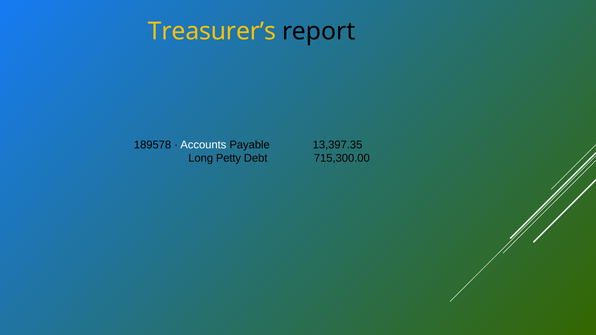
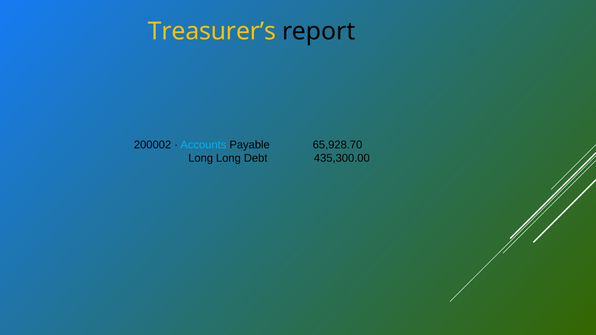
189578: 189578 -> 200002
Accounts colour: white -> light blue
13,397.35: 13,397.35 -> 65,928.70
Long Petty: Petty -> Long
715,300.00: 715,300.00 -> 435,300.00
